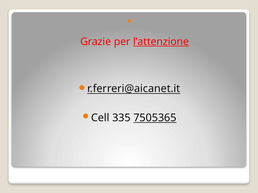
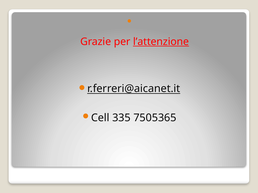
7505365 underline: present -> none
